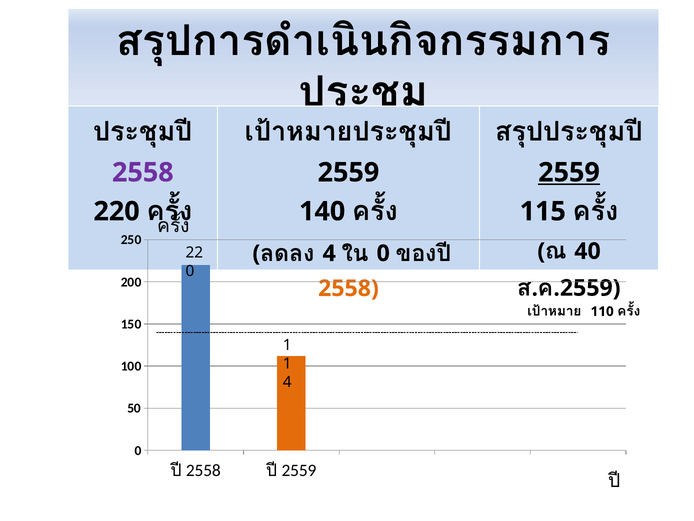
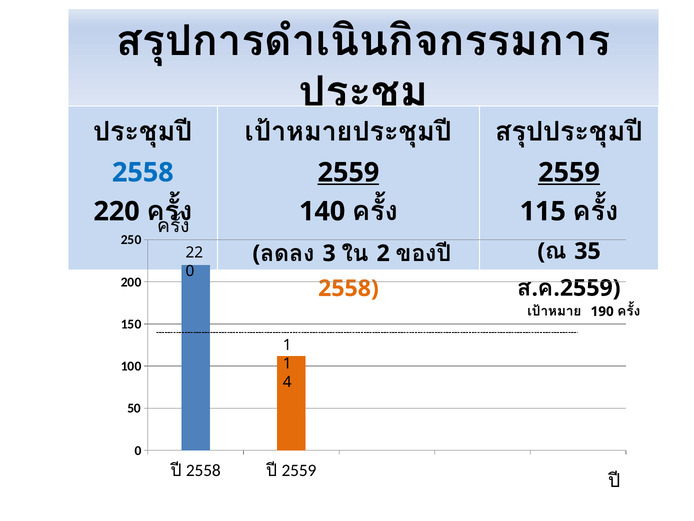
2558 at (143, 172) colour: purple -> blue
2559 at (348, 172) underline: none -> present
40: 40 -> 35
4 at (329, 253): 4 -> 3
0 at (383, 253): 0 -> 2
110: 110 -> 190
